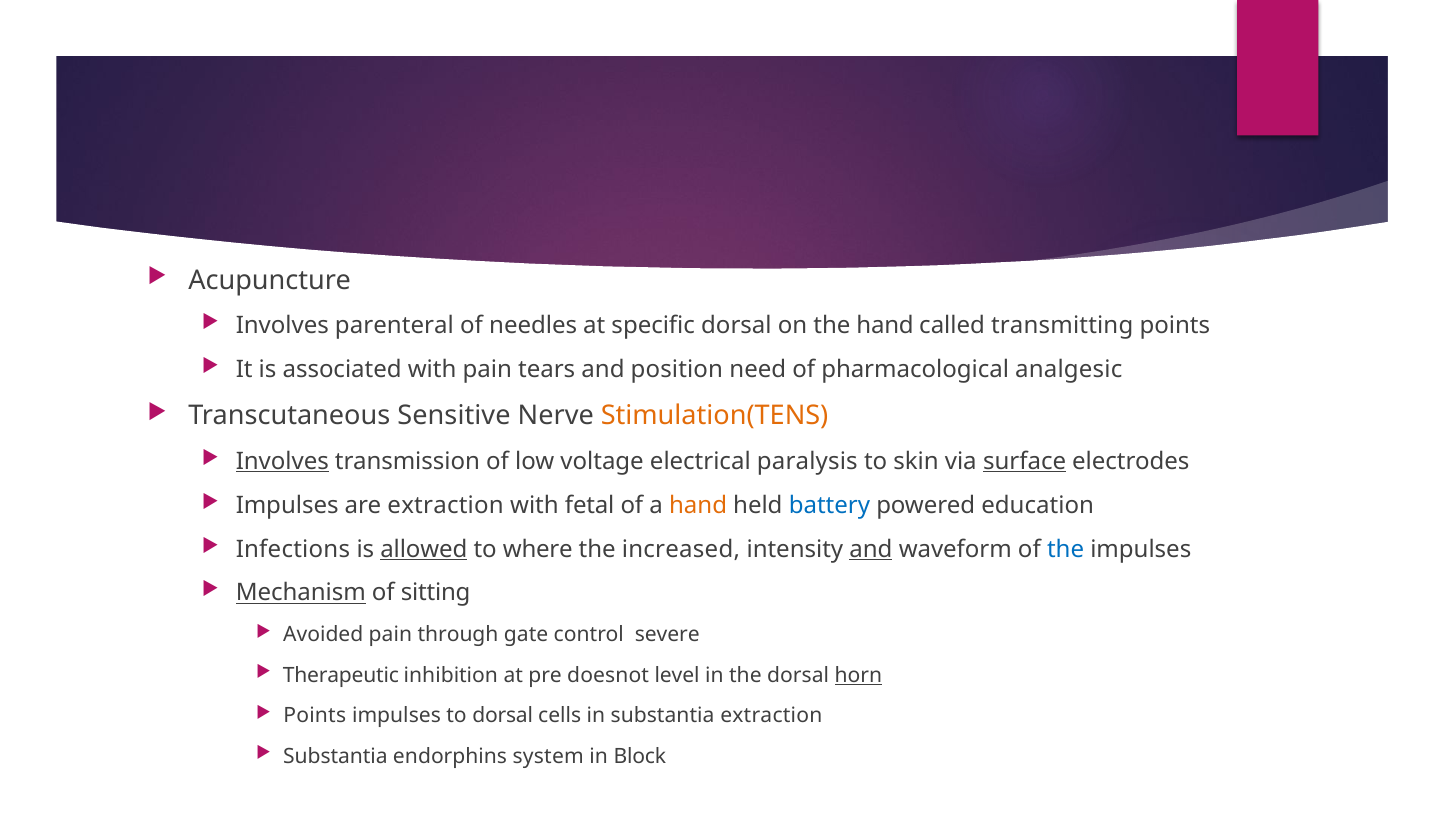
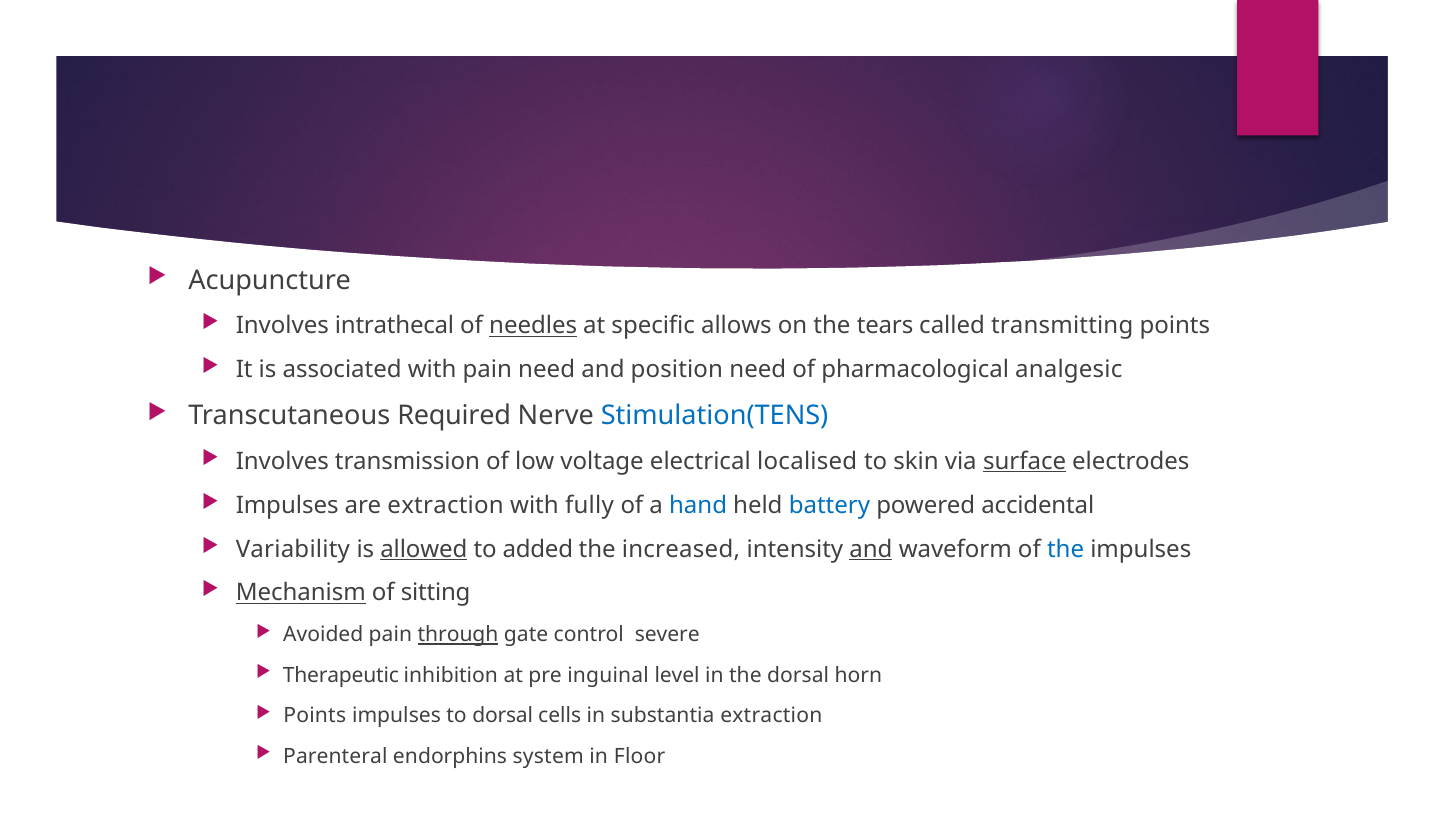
parenteral: parenteral -> intrathecal
needles underline: none -> present
specific dorsal: dorsal -> allows
the hand: hand -> tears
pain tears: tears -> need
Sensitive: Sensitive -> Required
Stimulation(TENS colour: orange -> blue
Involves at (282, 461) underline: present -> none
paralysis: paralysis -> localised
fetal: fetal -> fully
hand at (698, 505) colour: orange -> blue
education: education -> accidental
Infections: Infections -> Variability
where: where -> added
through underline: none -> present
doesnot: doesnot -> inguinal
horn underline: present -> none
Substantia at (335, 756): Substantia -> Parenteral
Block: Block -> Floor
